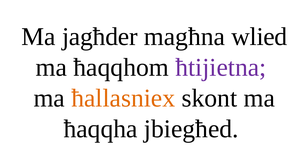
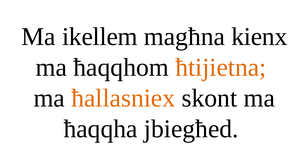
jagħder: jagħder -> ikellem
wlied: wlied -> kienx
ħtijietna colour: purple -> orange
